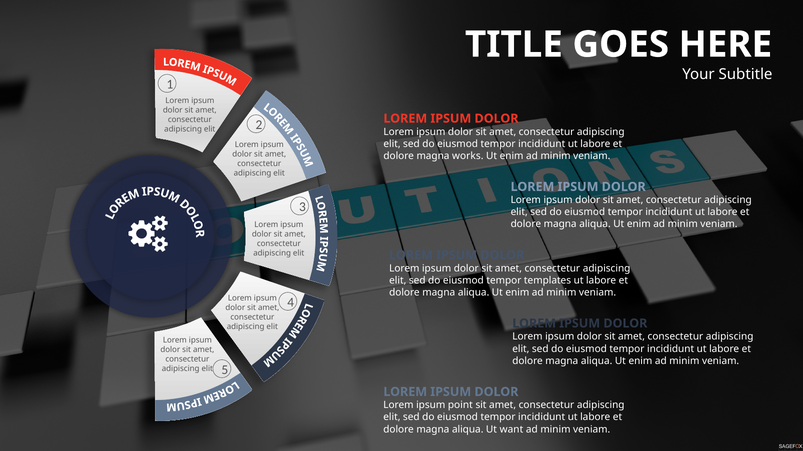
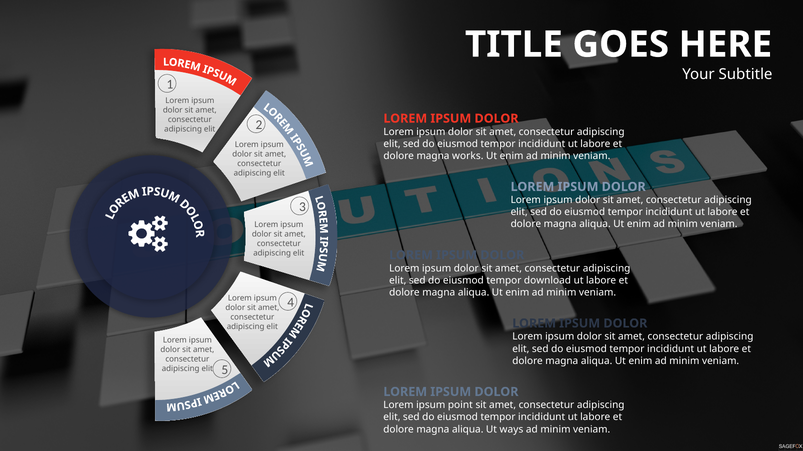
templates: templates -> download
want: want -> ways
